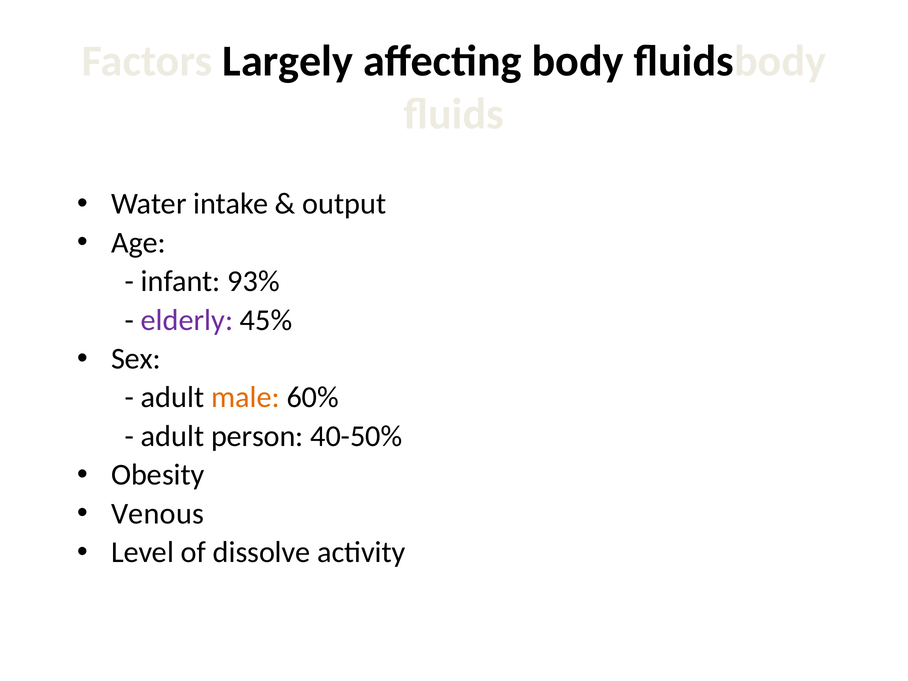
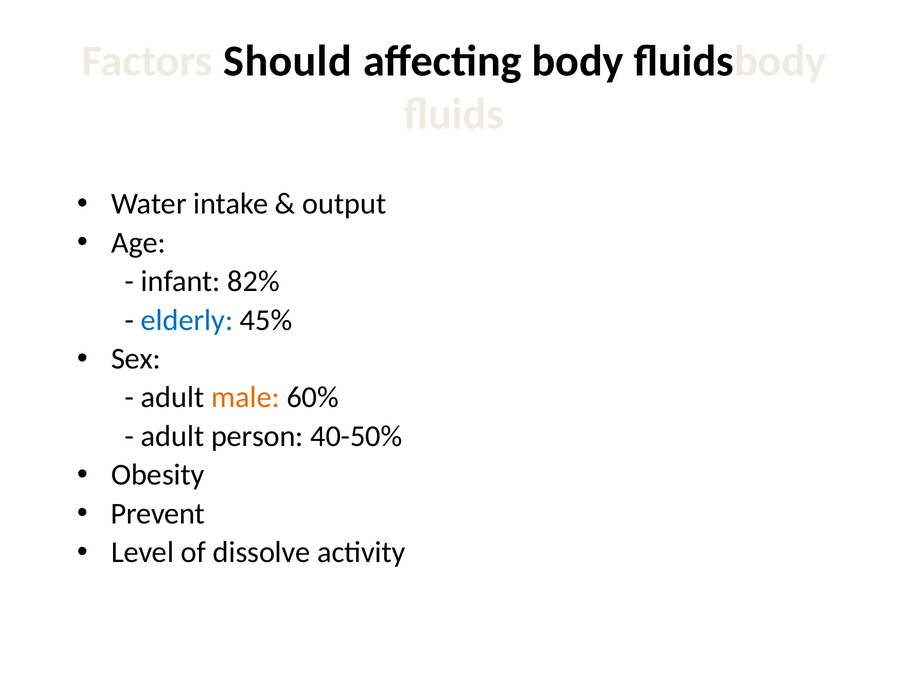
Largely: Largely -> Should
93%: 93% -> 82%
elderly colour: purple -> blue
Venous: Venous -> Prevent
